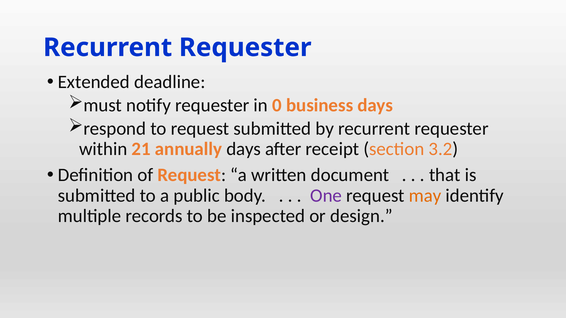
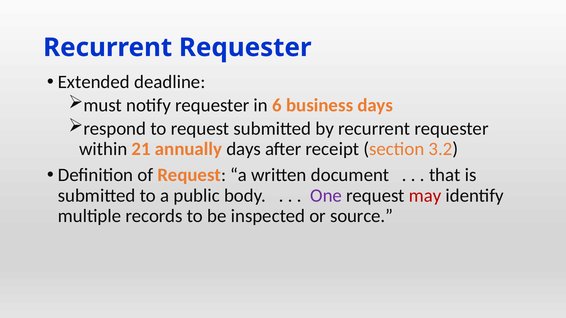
0: 0 -> 6
may colour: orange -> red
design: design -> source
